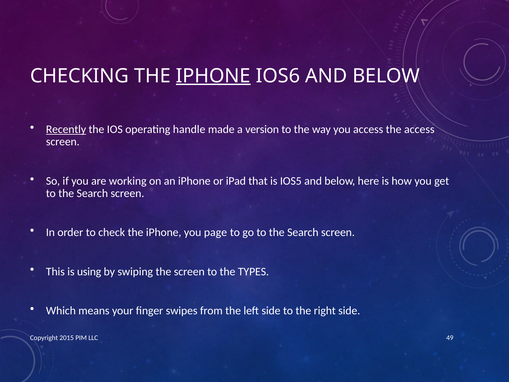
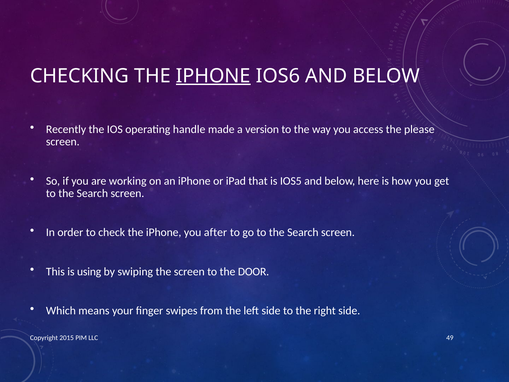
Recently underline: present -> none
the access: access -> please
page: page -> after
TYPES: TYPES -> DOOR
